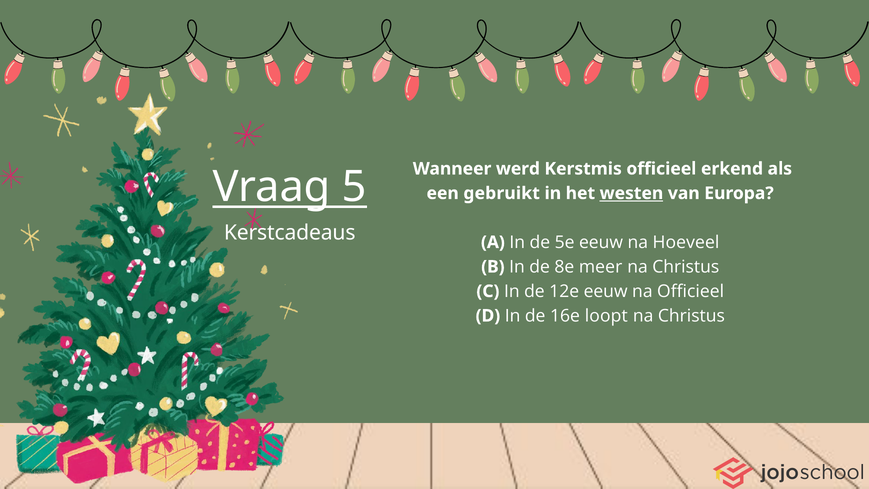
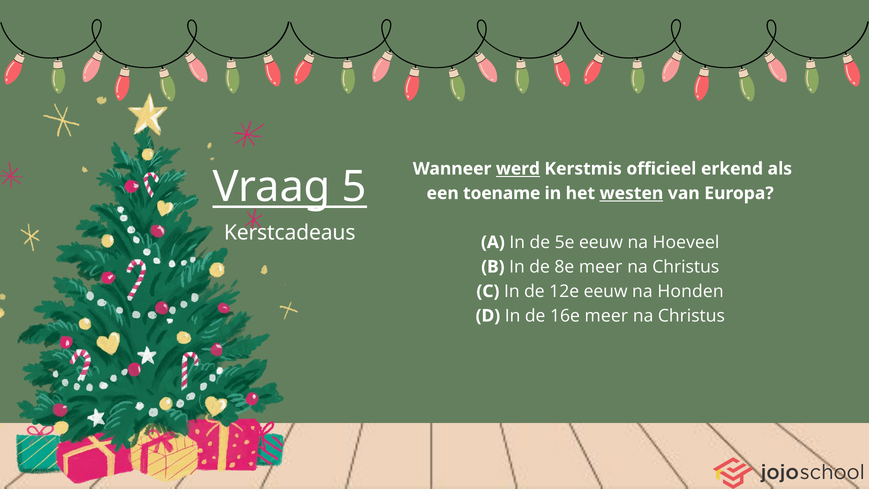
werd underline: none -> present
gebruikt: gebruikt -> toename
na Officieel: Officieel -> Honden
16e loopt: loopt -> meer
